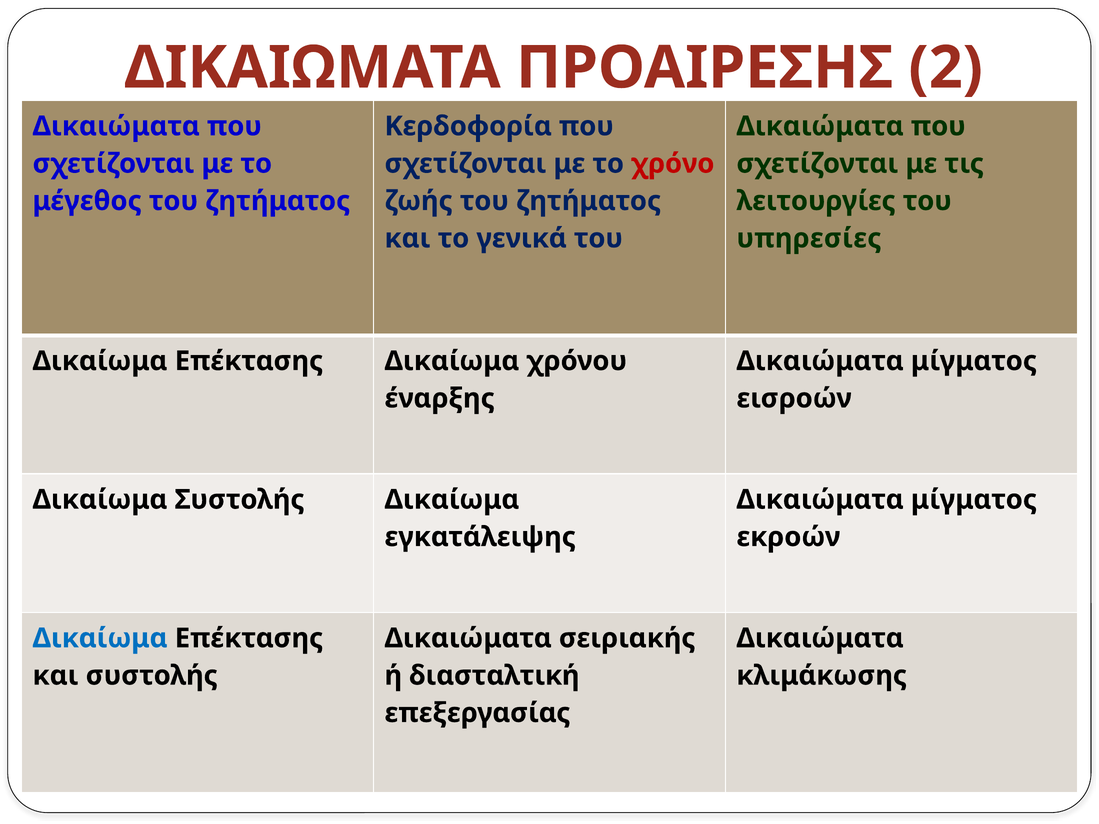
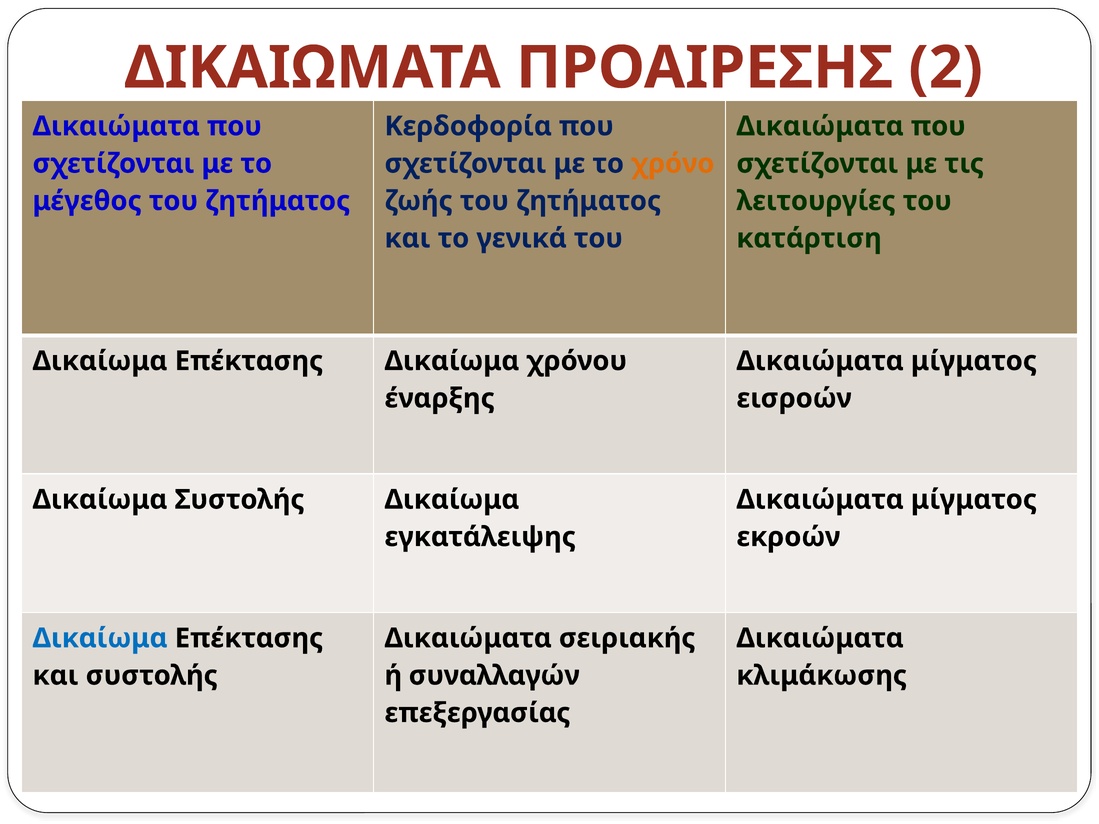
χρόνο colour: red -> orange
υπηρεσίες: υπηρεσίες -> κατάρτιση
διασταλτική: διασταλτική -> συναλλαγών
